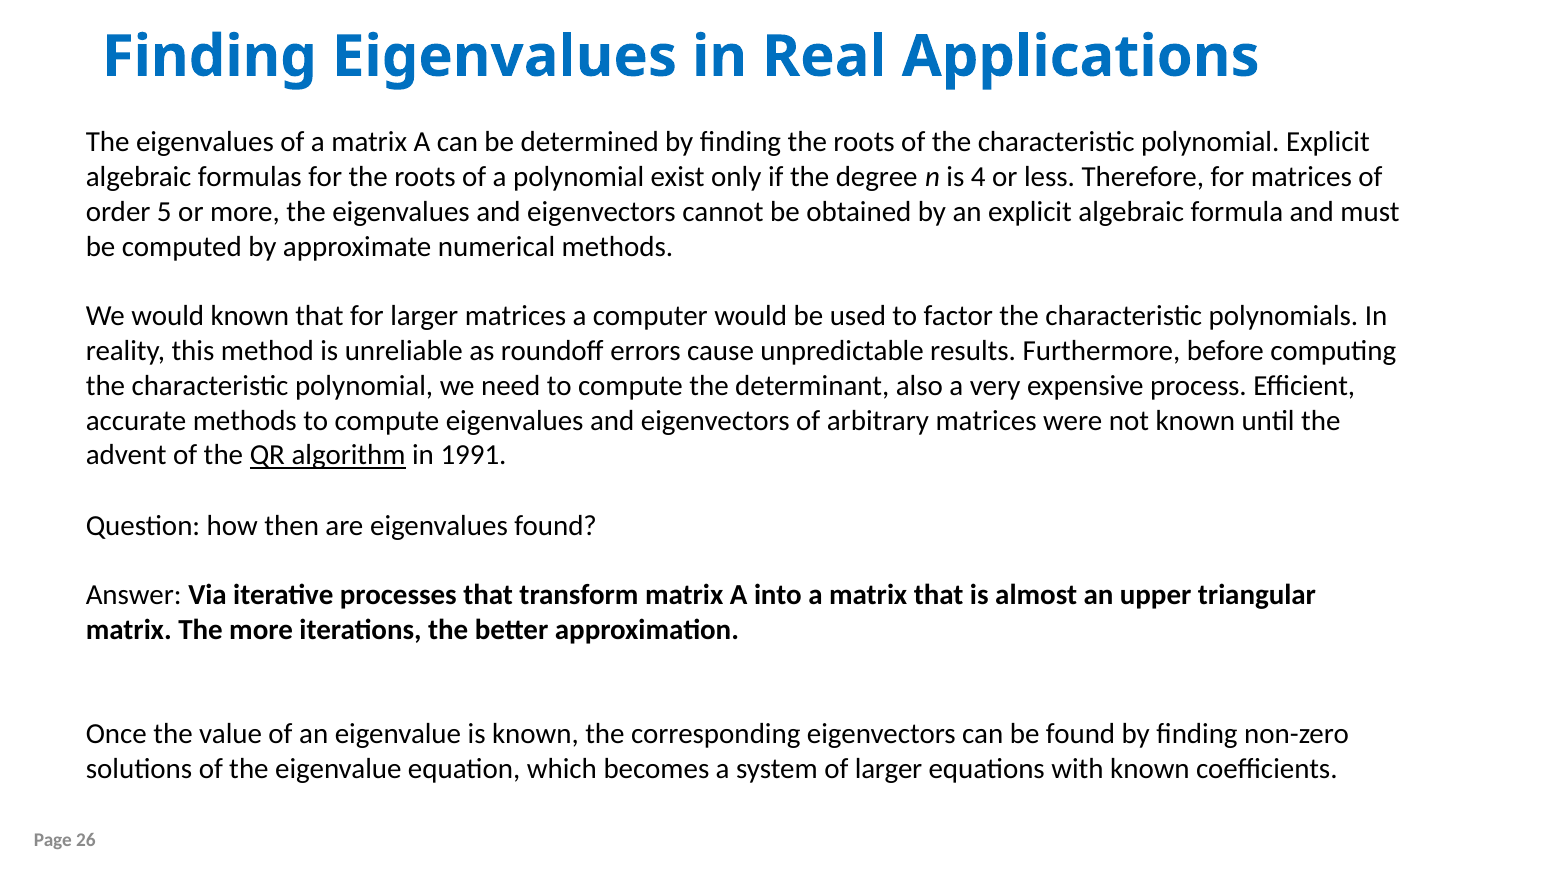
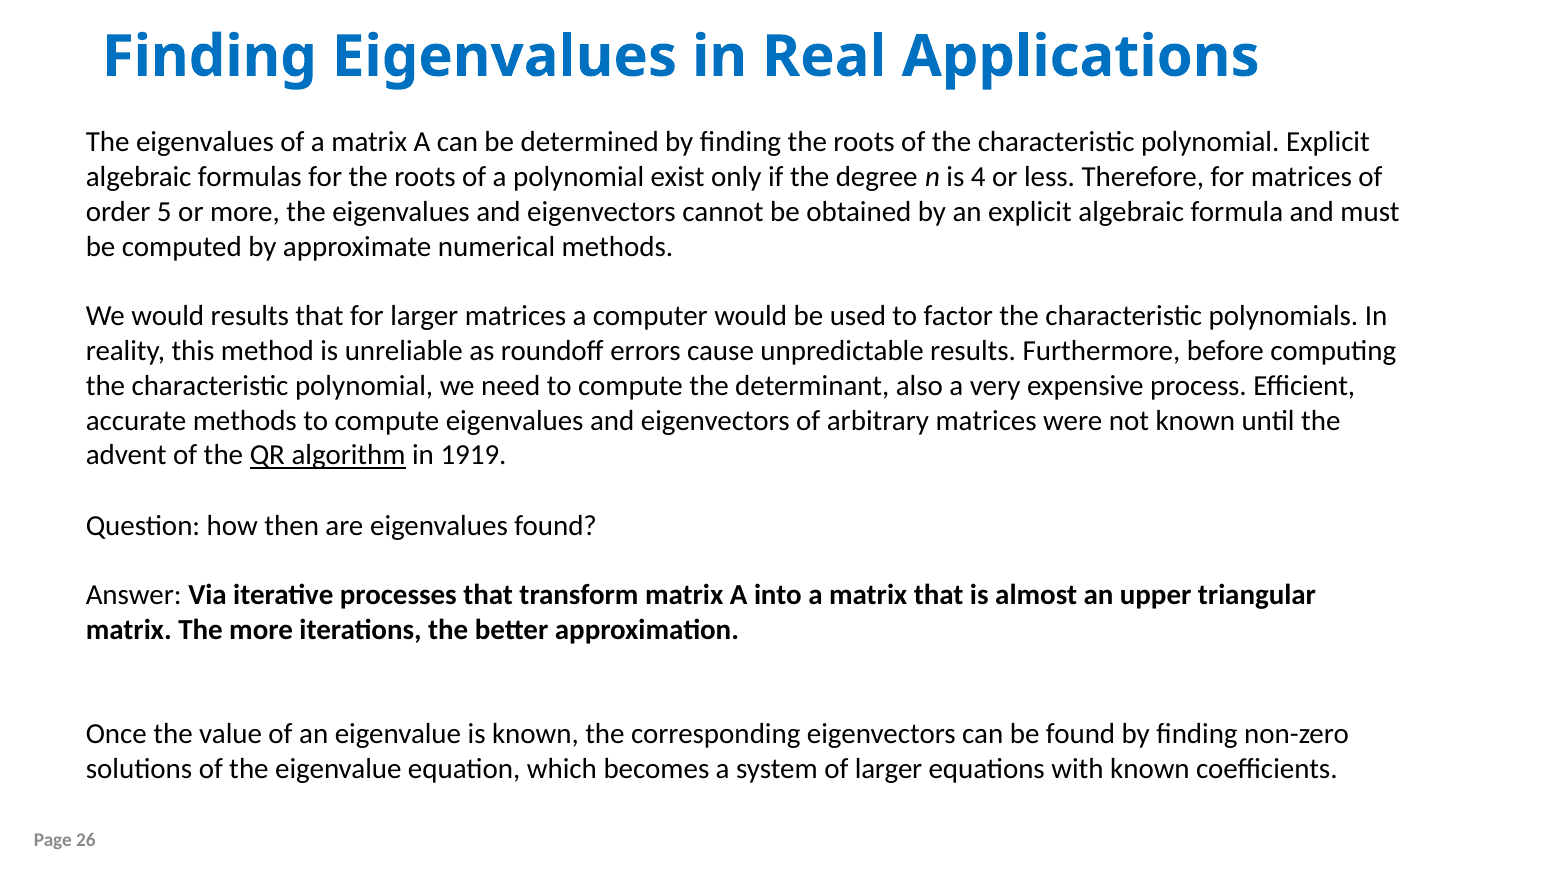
would known: known -> results
1991: 1991 -> 1919
